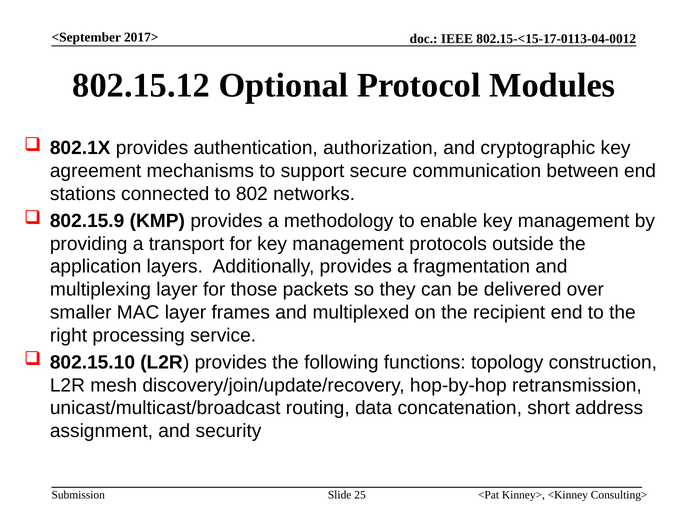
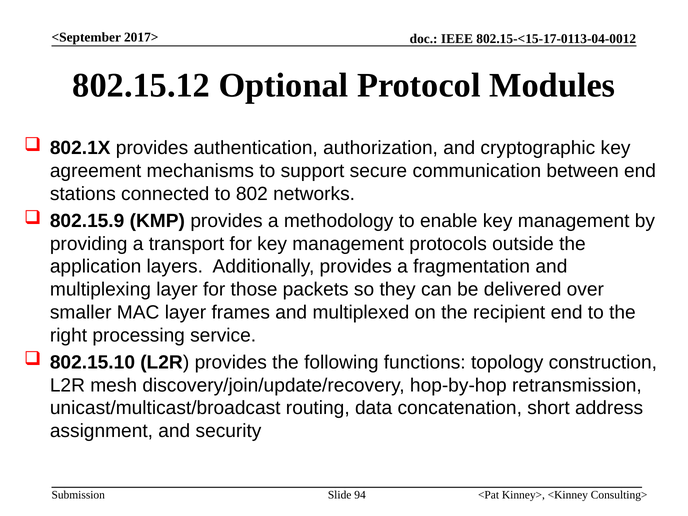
25: 25 -> 94
